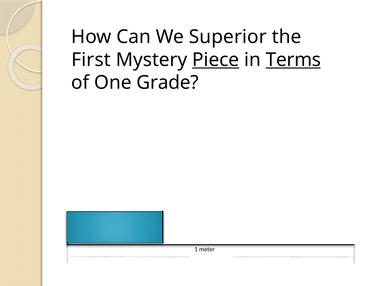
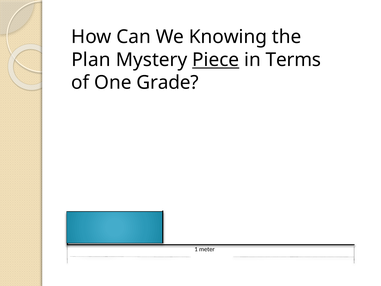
Superior: Superior -> Knowing
First: First -> Plan
Terms underline: present -> none
